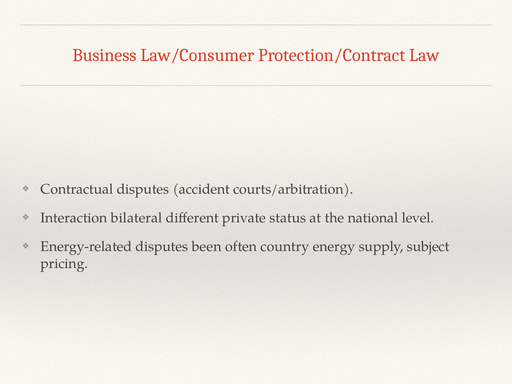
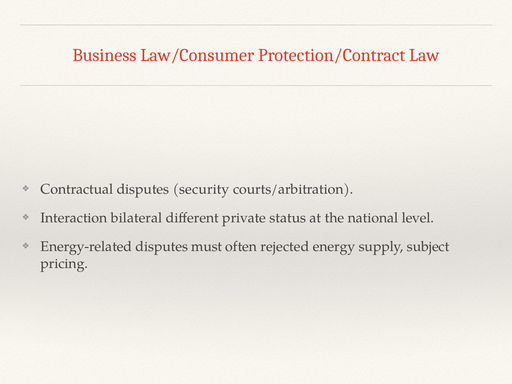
accident: accident -> security
been: been -> must
country: country -> rejected
